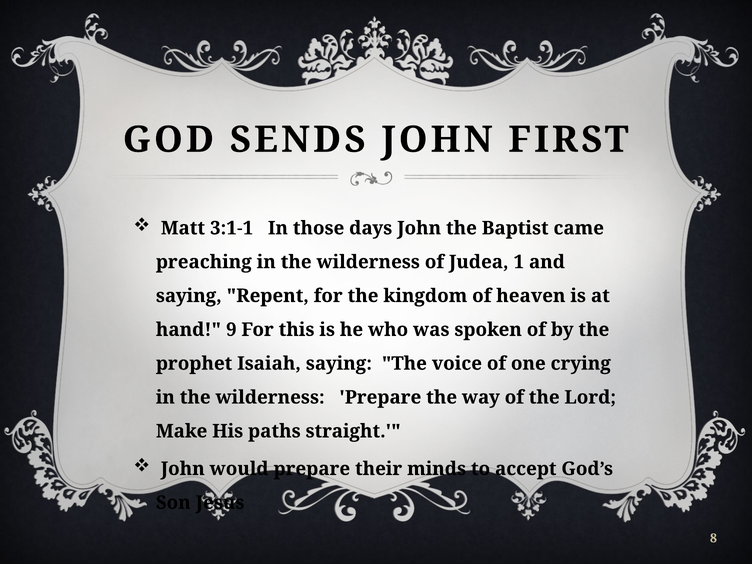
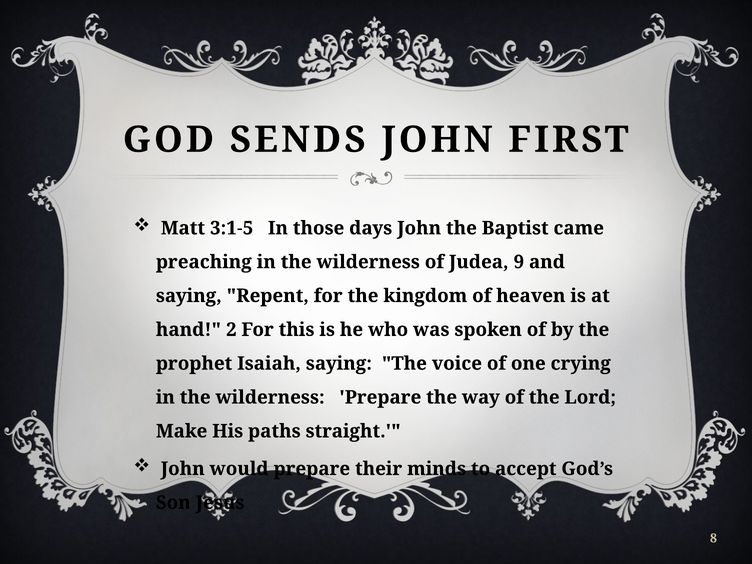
3:1-1: 3:1-1 -> 3:1-5
1: 1 -> 9
9: 9 -> 2
